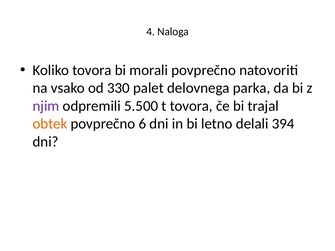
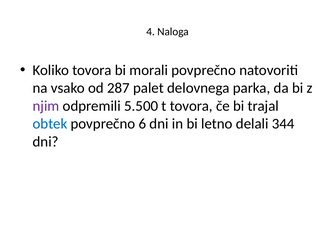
330: 330 -> 287
obtek colour: orange -> blue
394: 394 -> 344
